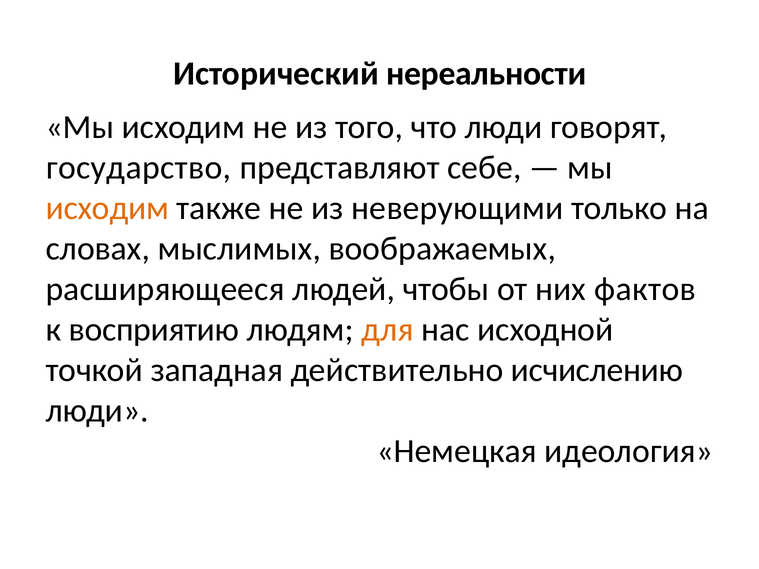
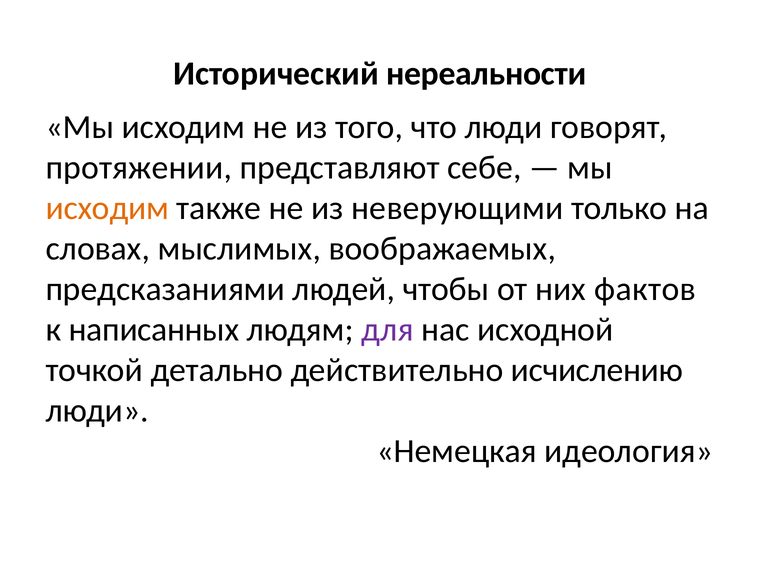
государство: государство -> протяжении
расширяющееся: расширяющееся -> предсказаниями
восприятию: восприятию -> написанных
для colour: orange -> purple
западная: западная -> детально
